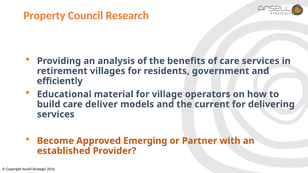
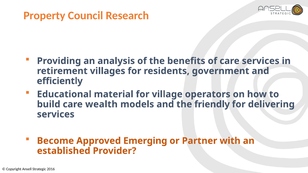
deliver: deliver -> wealth
current: current -> friendly
